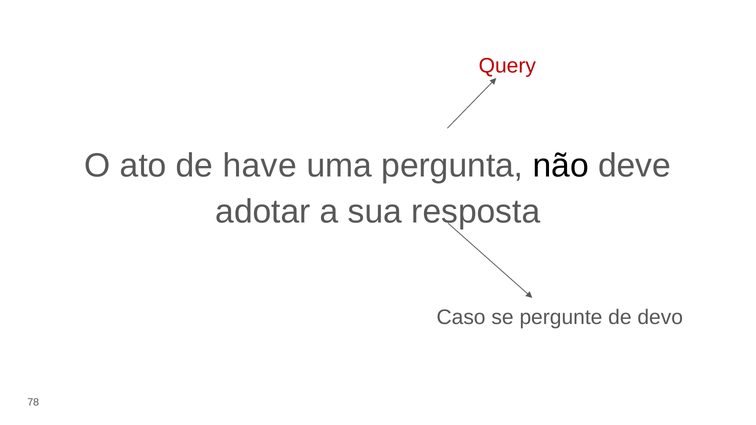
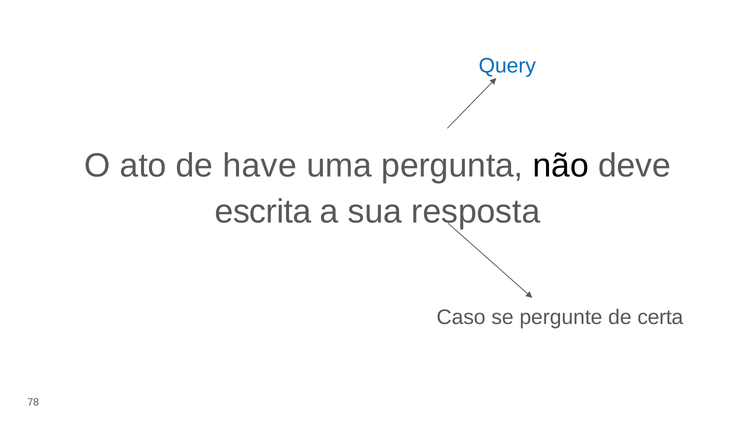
Query colour: red -> blue
adotar: adotar -> escrita
devo: devo -> certa
